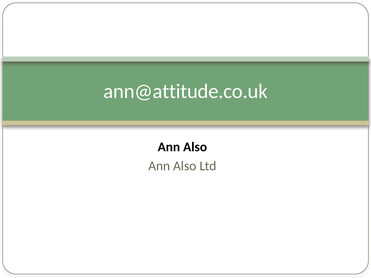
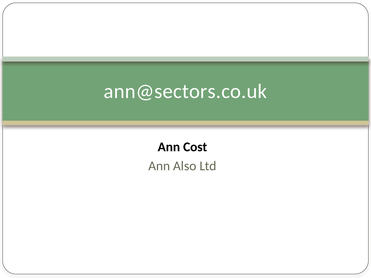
ann@attitude.co.uk: ann@attitude.co.uk -> ann@sectors.co.uk
Also at (195, 147): Also -> Cost
